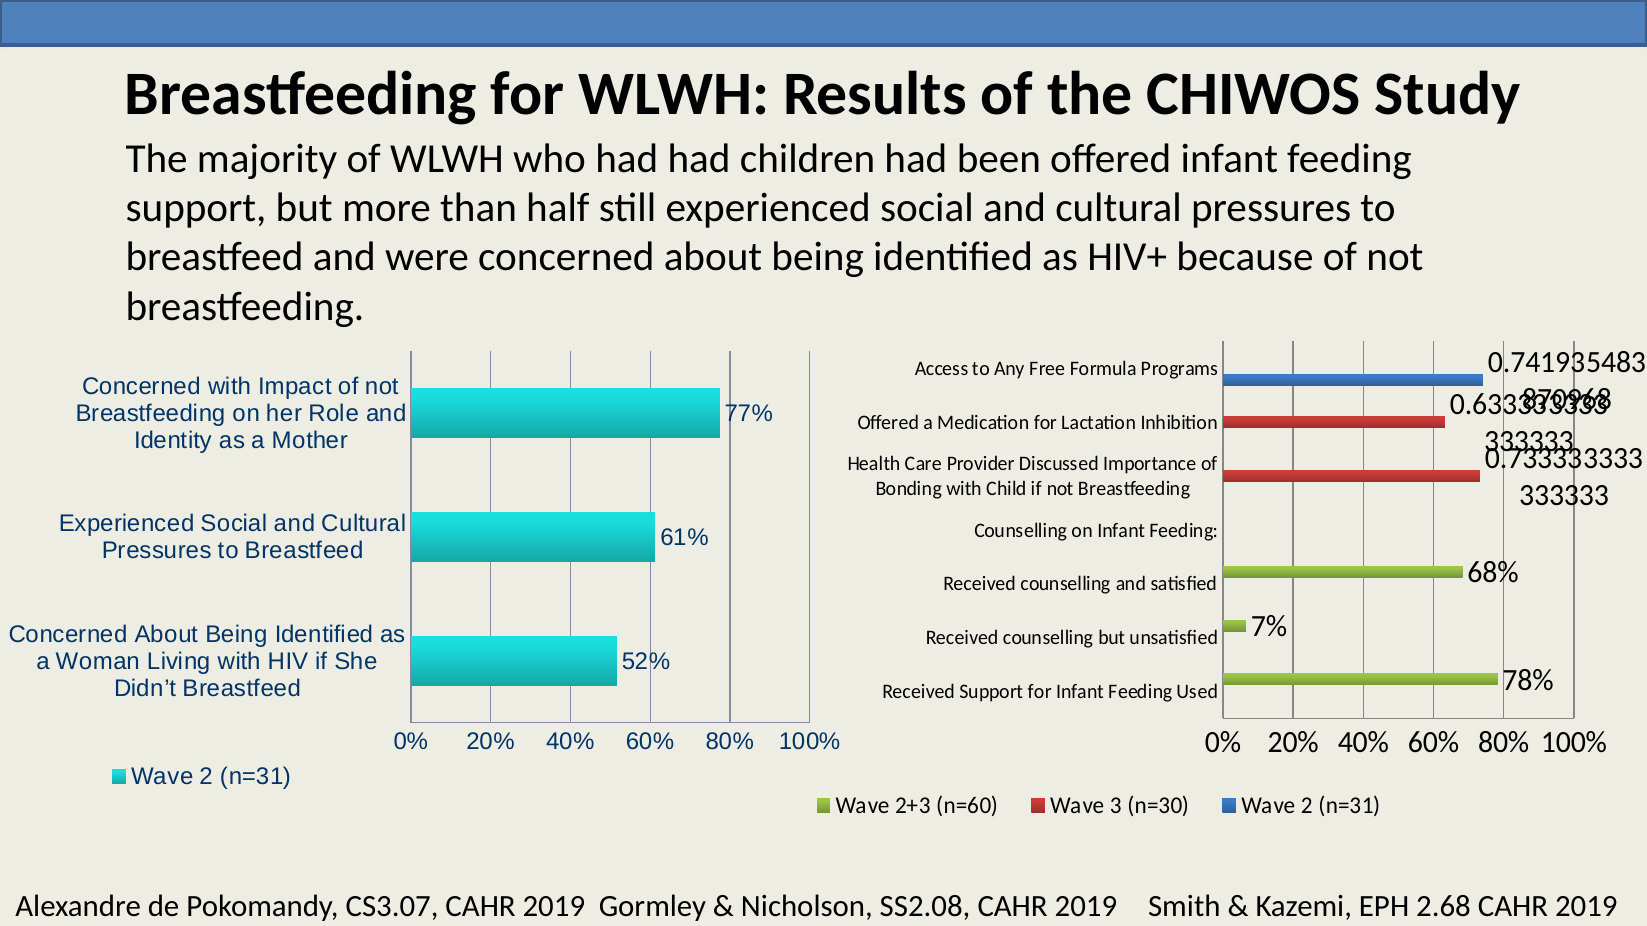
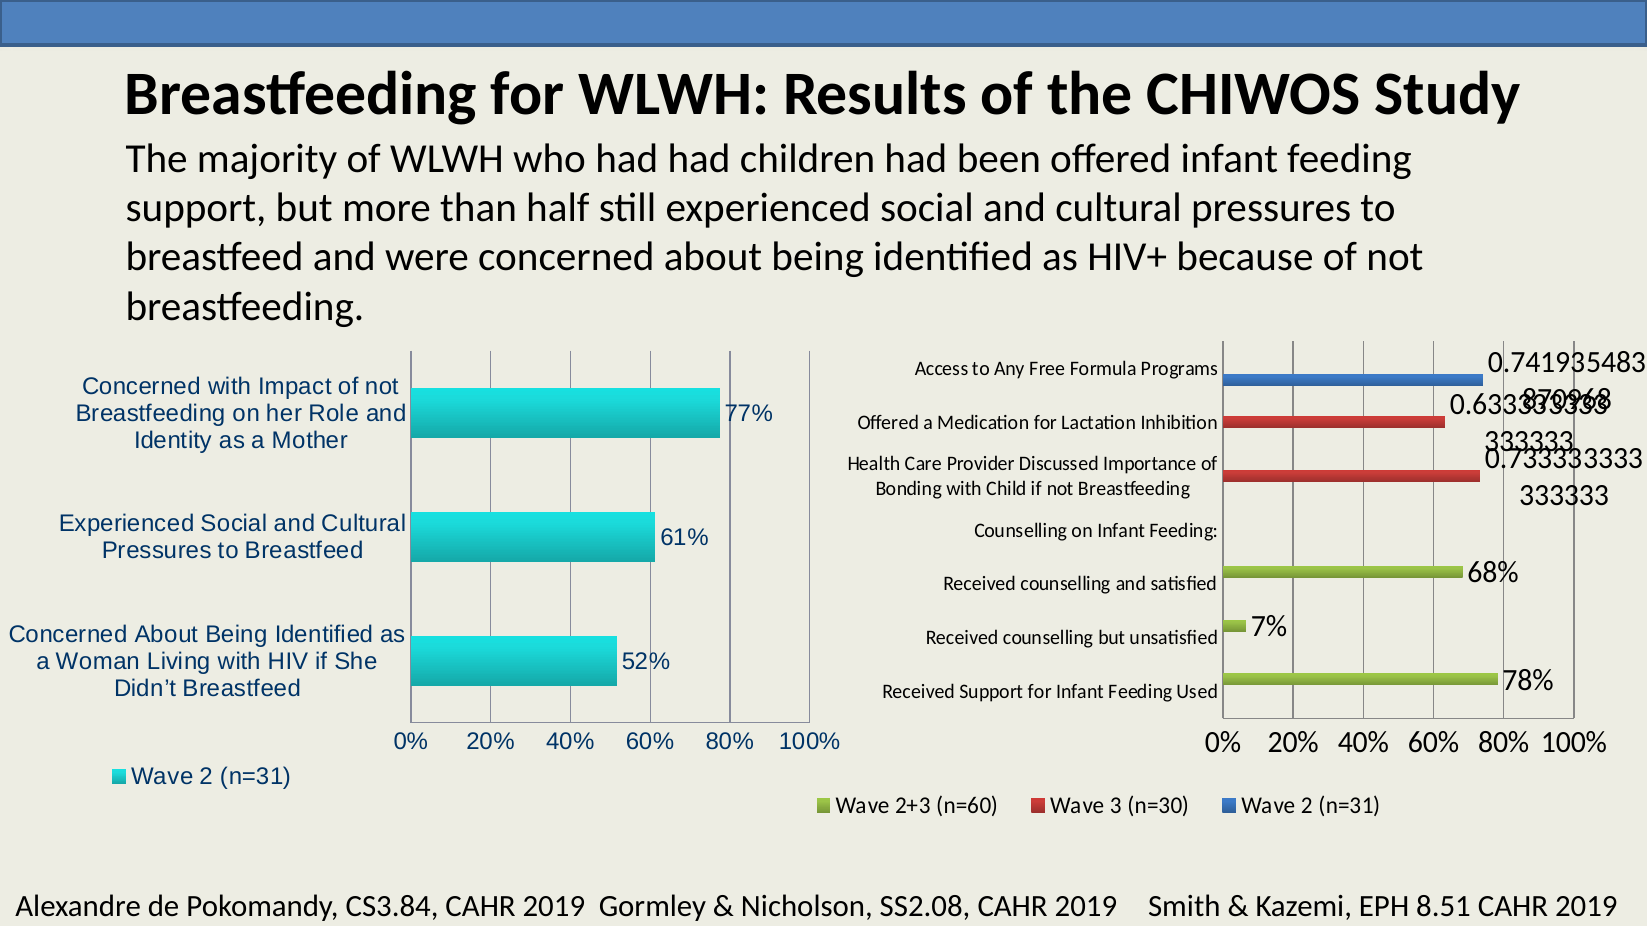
CS3.07: CS3.07 -> CS3.84
2.68: 2.68 -> 8.51
